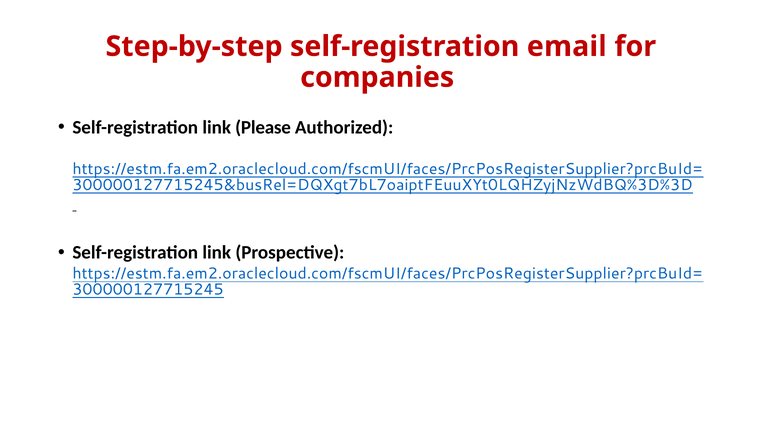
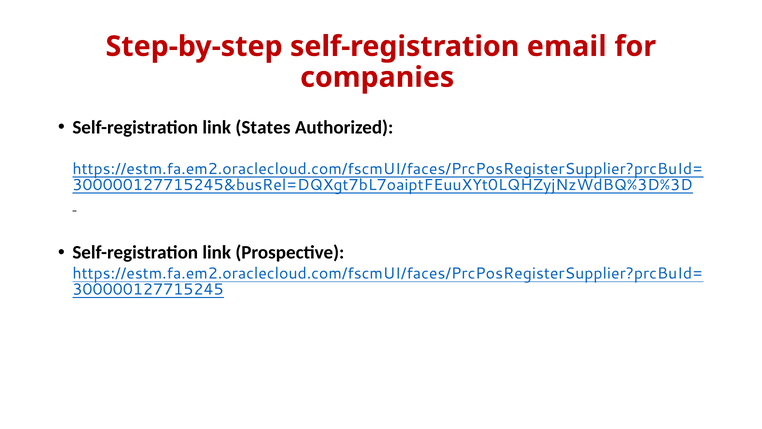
Please: Please -> States
